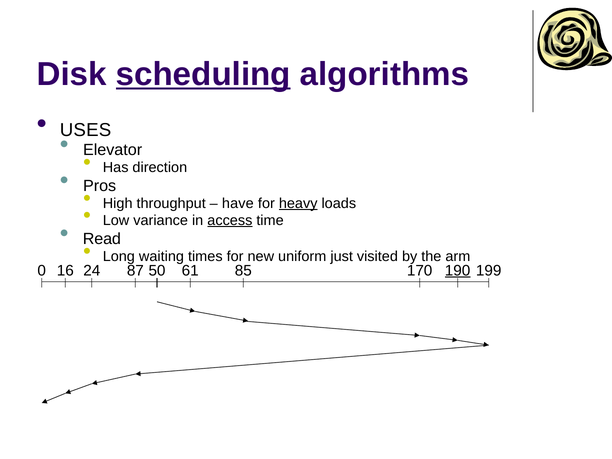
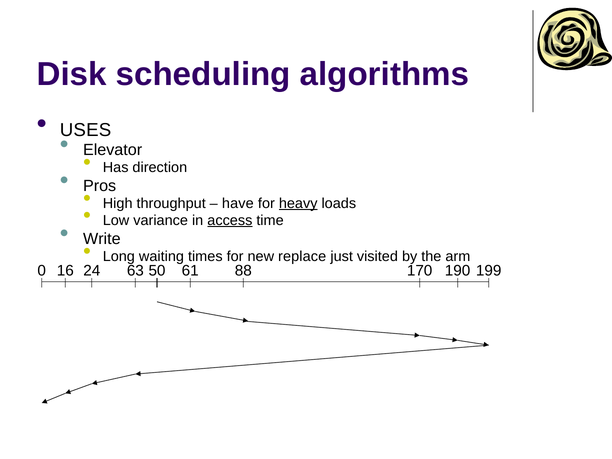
scheduling underline: present -> none
Read: Read -> Write
uniform: uniform -> replace
87: 87 -> 63
85: 85 -> 88
190 underline: present -> none
